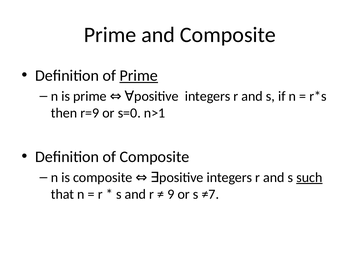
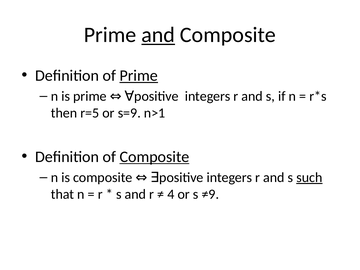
and at (158, 35) underline: none -> present
r=9: r=9 -> r=5
s=0: s=0 -> s=9
Composite at (154, 157) underline: none -> present
9: 9 -> 4
≠7: ≠7 -> ≠9
